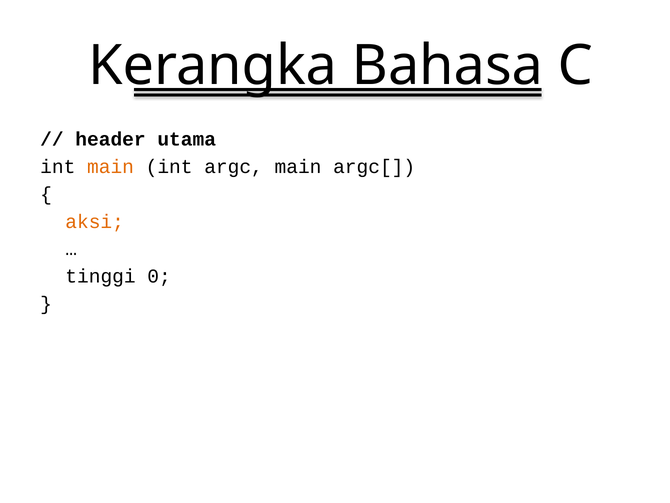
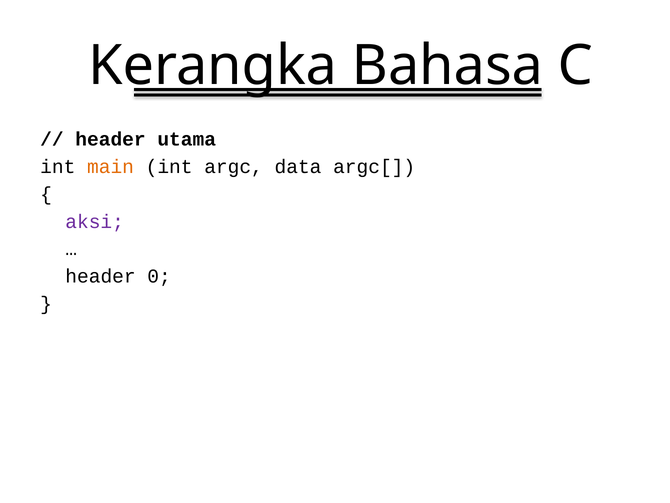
argc main: main -> data
aksi colour: orange -> purple
tinggi at (101, 276): tinggi -> header
